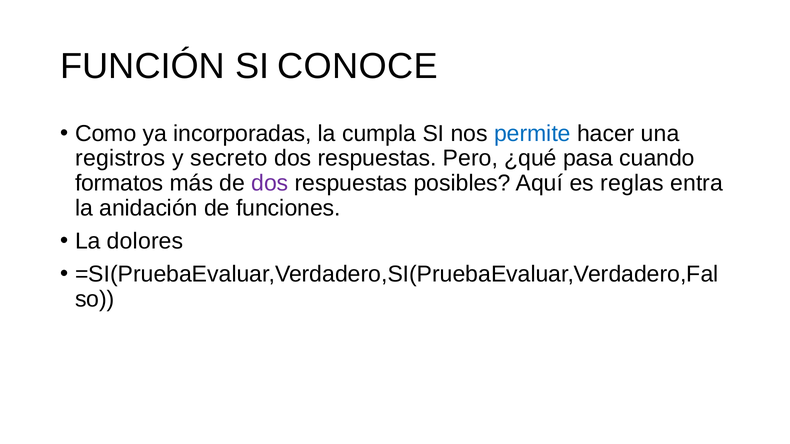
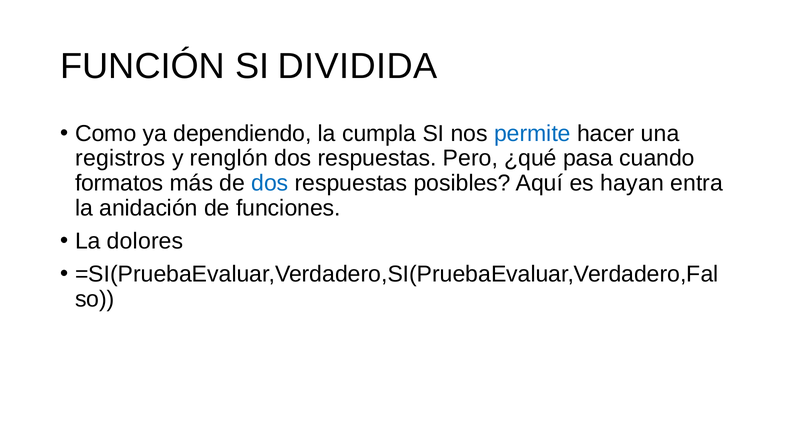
CONOCE: CONOCE -> DIVIDIDA
incorporadas: incorporadas -> dependiendo
secreto: secreto -> renglón
dos at (270, 183) colour: purple -> blue
reglas: reglas -> hayan
